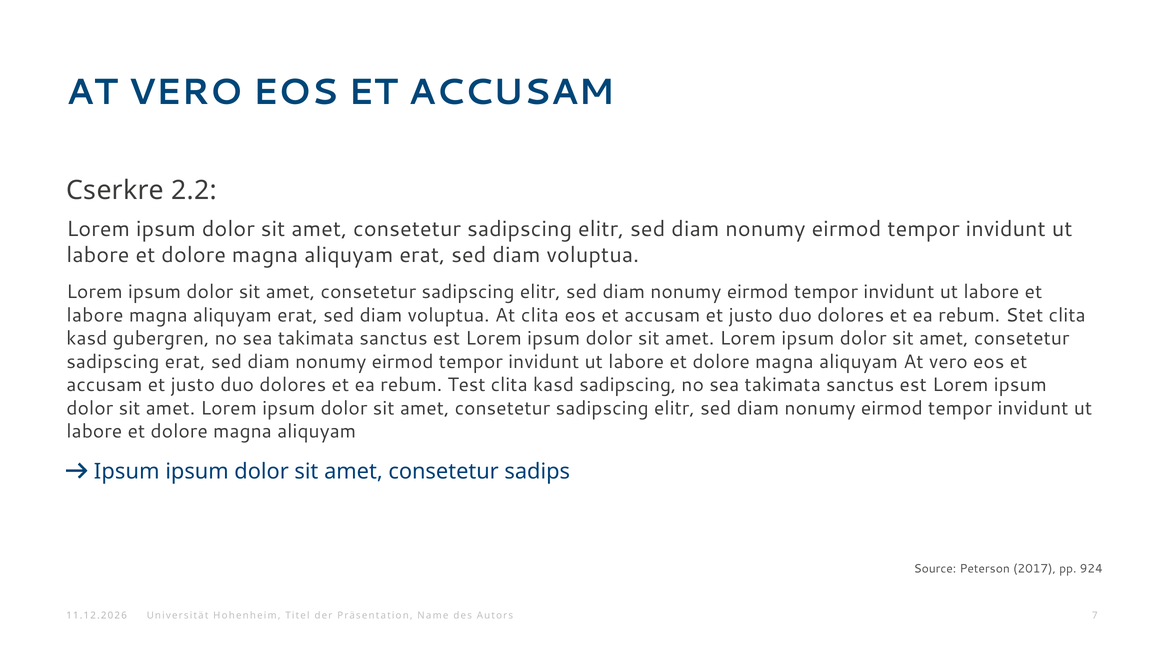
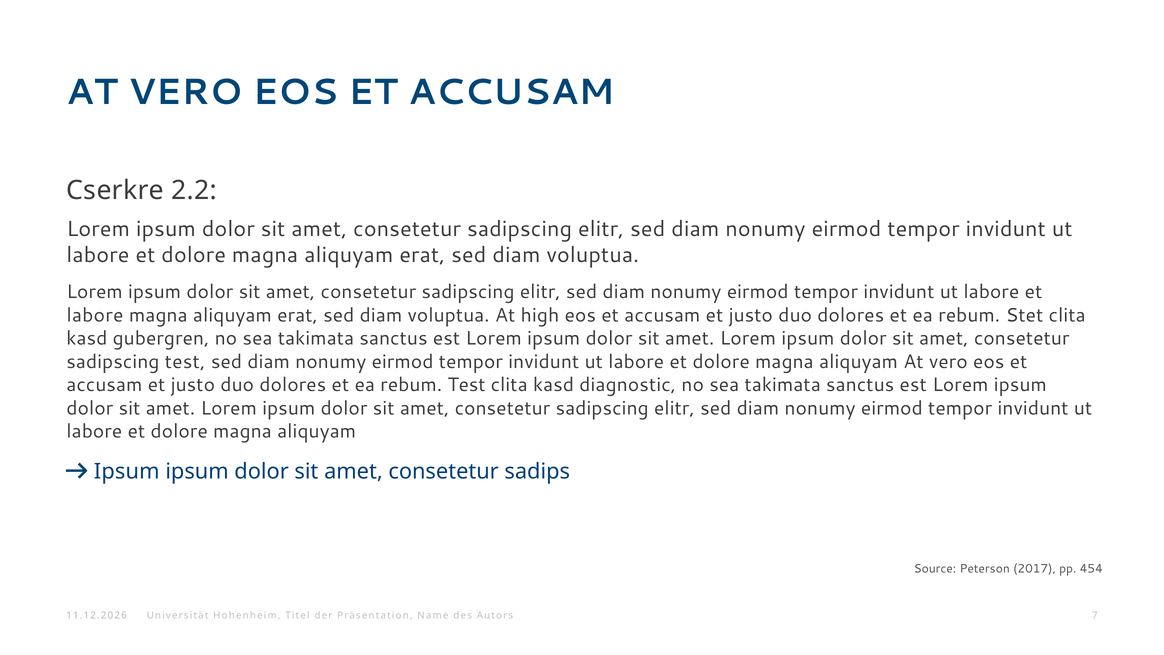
At clita: clita -> high
sadipscing erat: erat -> test
kasd sadipscing: sadipscing -> diagnostic
924: 924 -> 454
